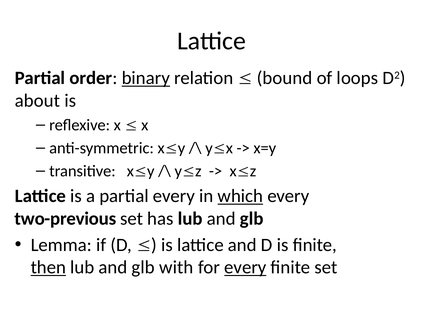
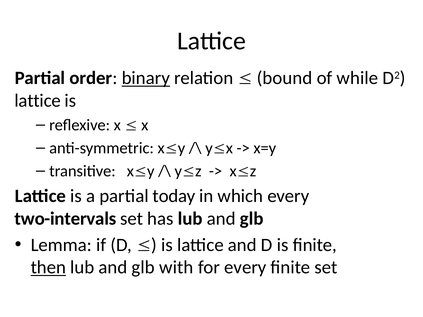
loops: loops -> while
about at (37, 101): about -> lattice
partial every: every -> today
which underline: present -> none
two-previous: two-previous -> two-intervals
every at (245, 268) underline: present -> none
